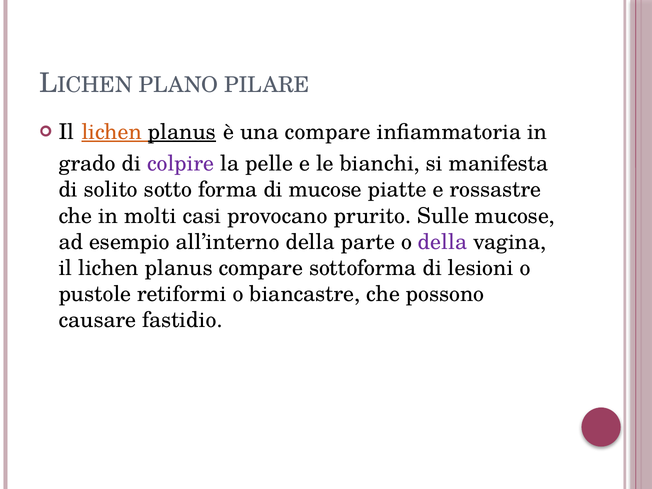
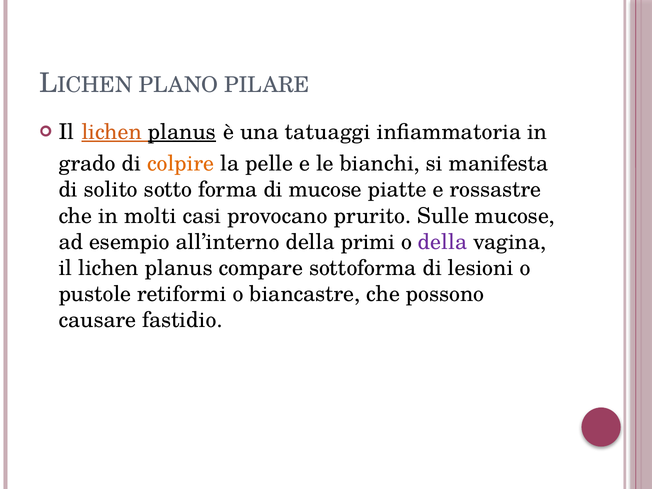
una compare: compare -> tatuaggi
colpire colour: purple -> orange
parte: parte -> primi
